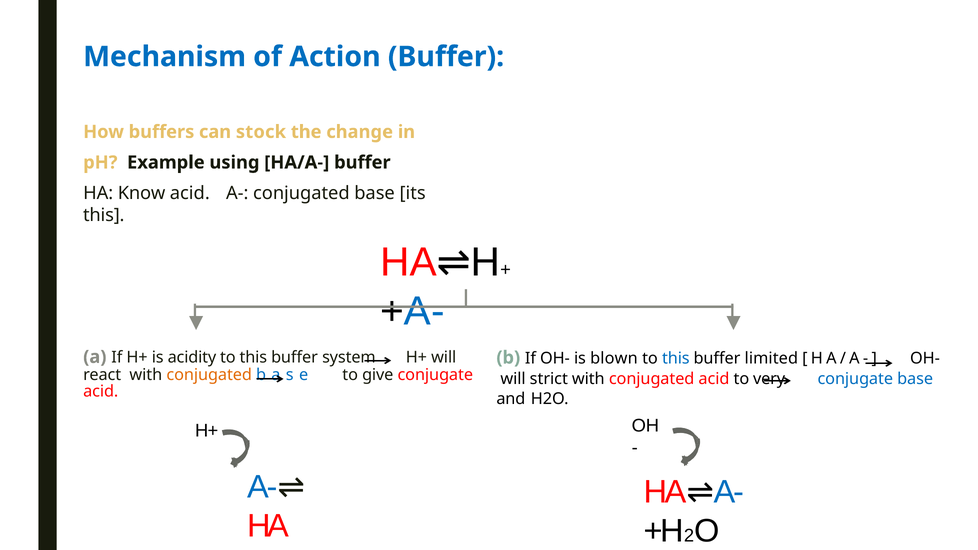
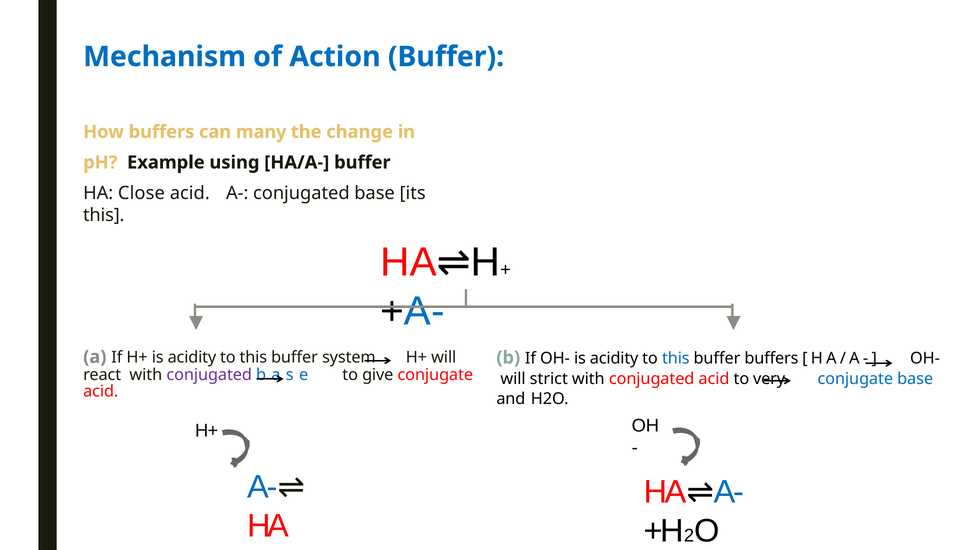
stock: stock -> many
Know: Know -> Close
OH- is blown: blown -> acidity
buffer limited: limited -> buffers
conjugated at (209, 375) colour: orange -> purple
